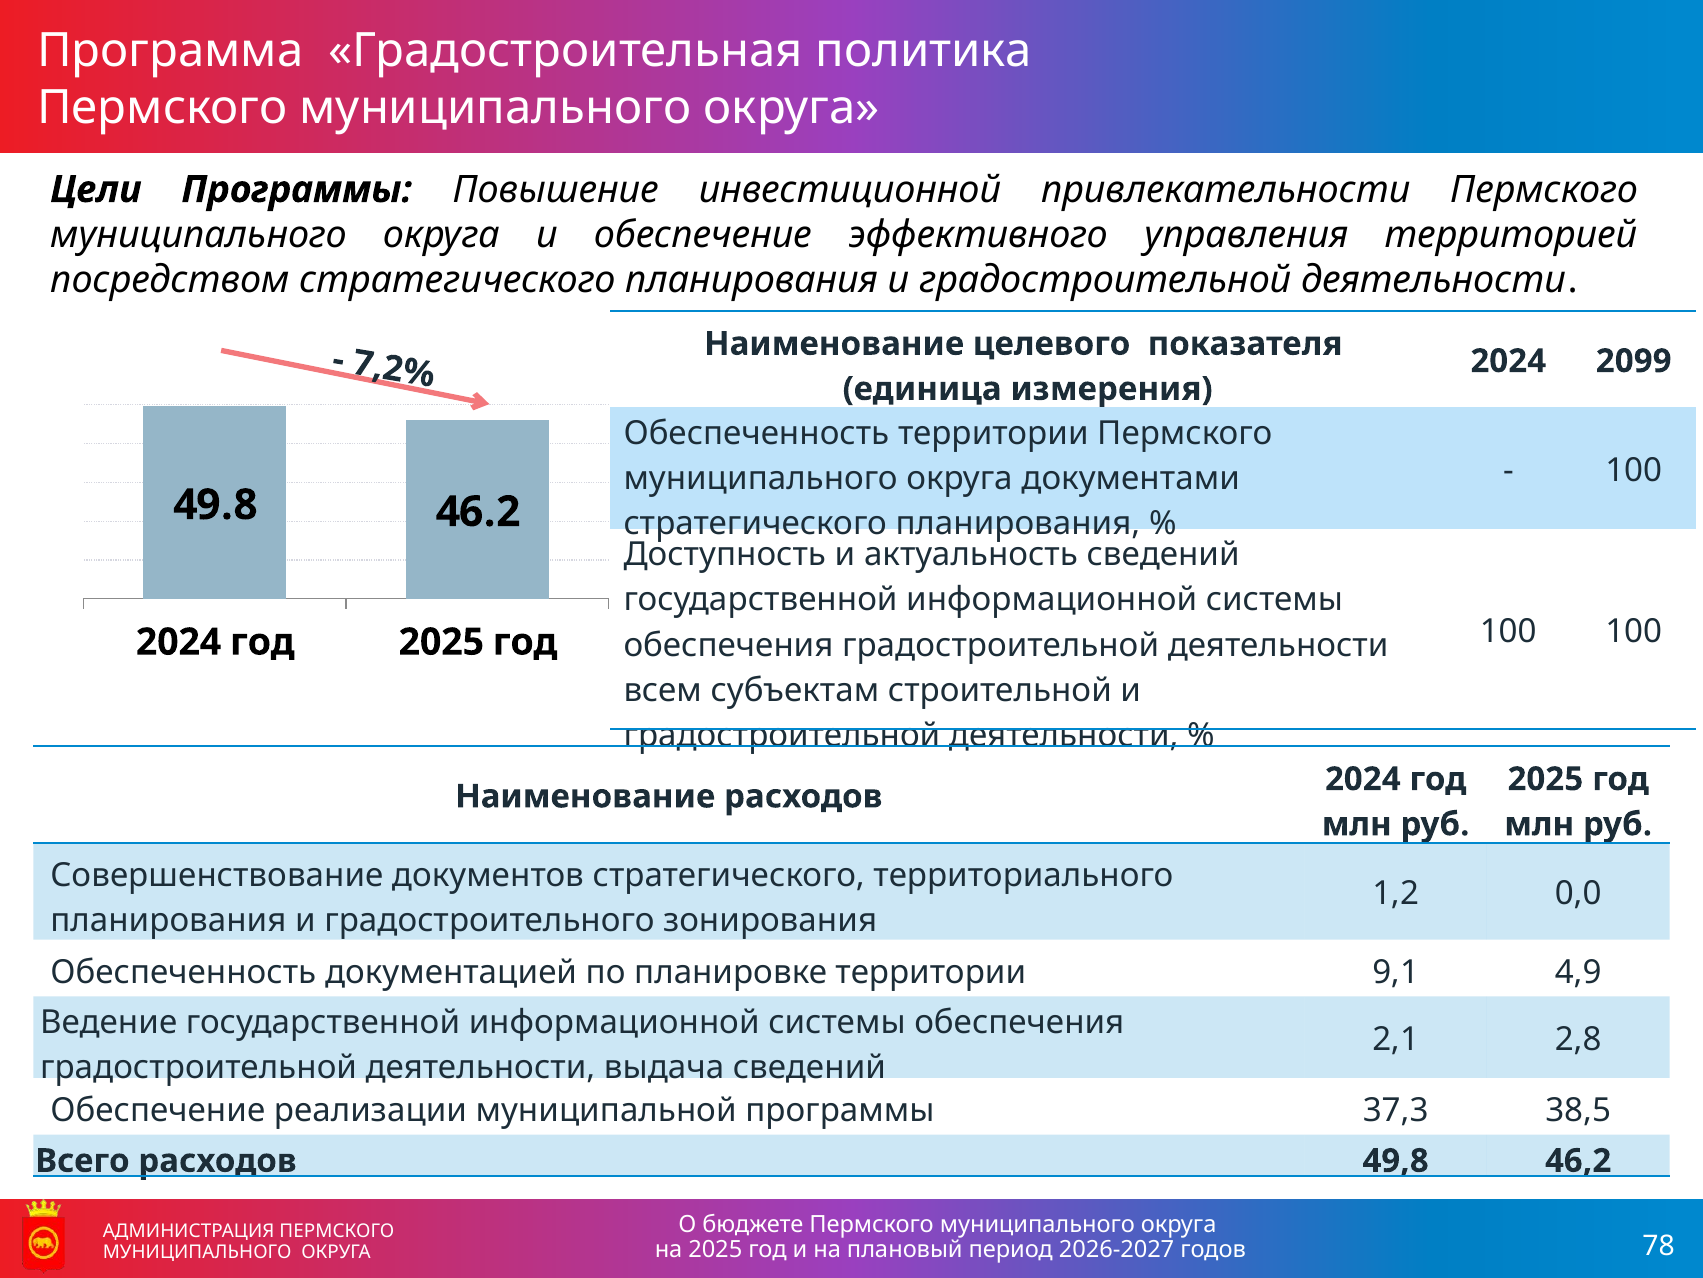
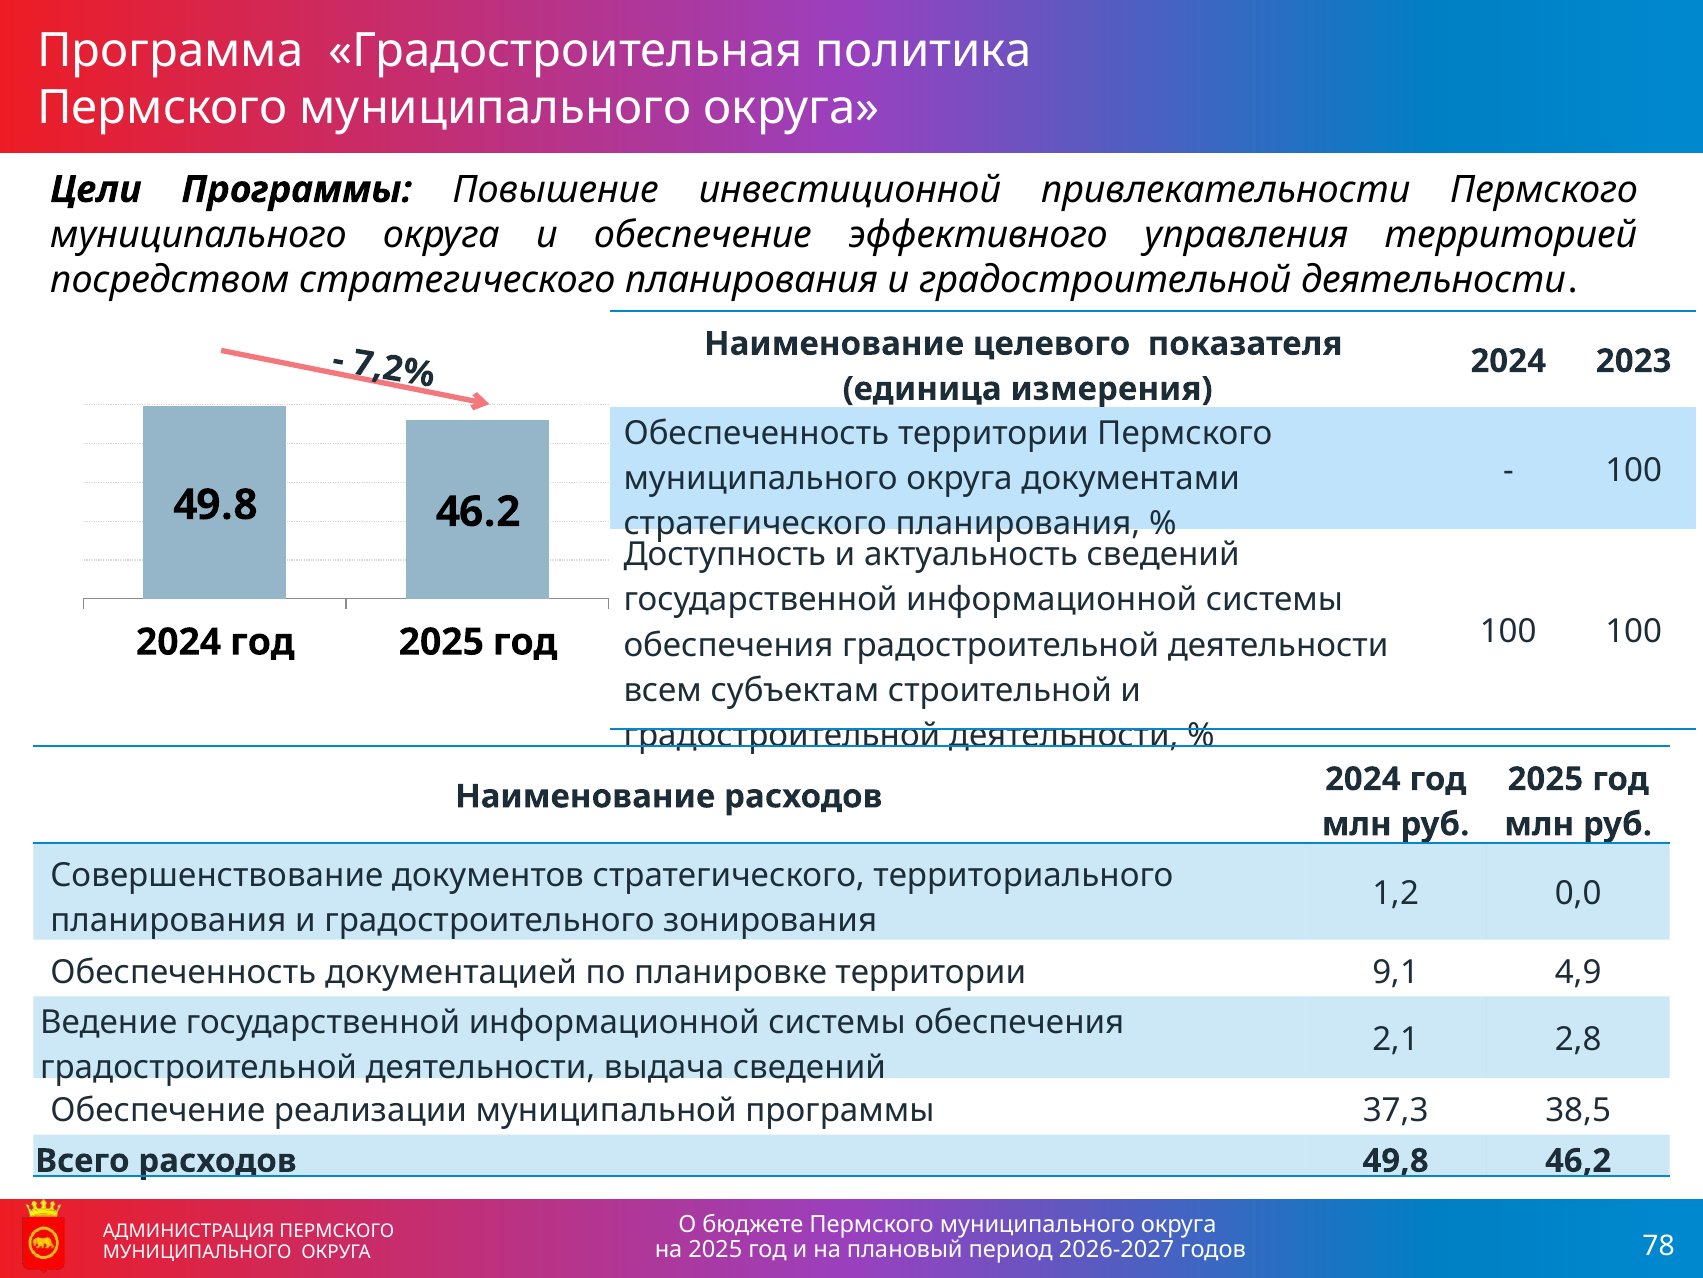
2099: 2099 -> 2023
